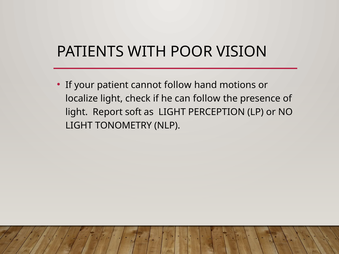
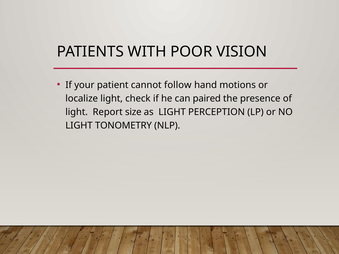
can follow: follow -> paired
soft: soft -> size
